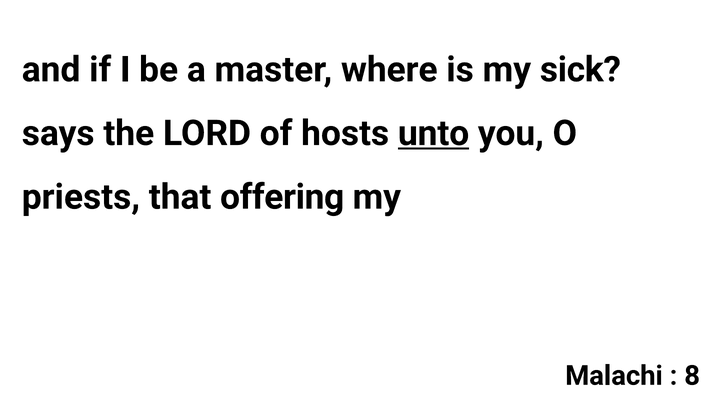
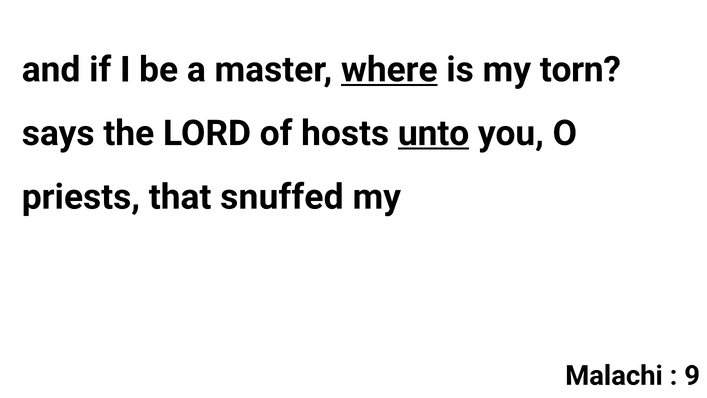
where underline: none -> present
sick: sick -> torn
offering: offering -> snuffed
8: 8 -> 9
